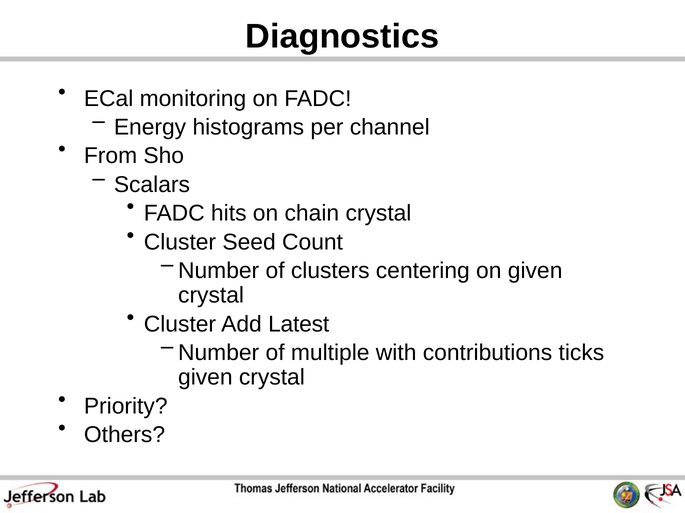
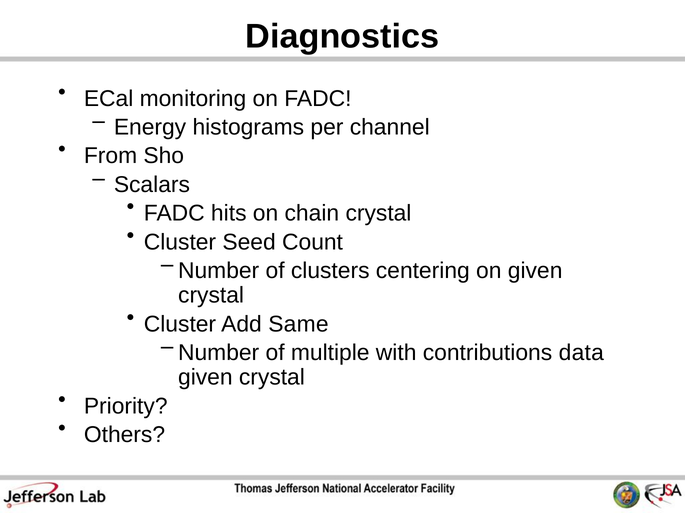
Latest: Latest -> Same
ticks: ticks -> data
